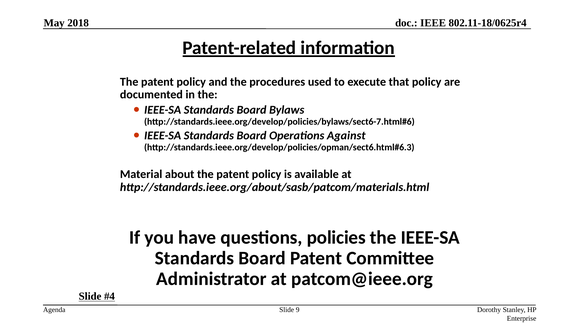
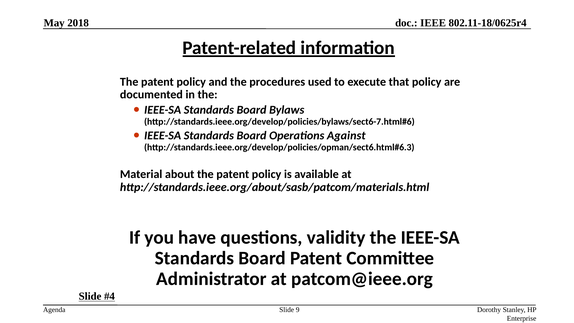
policies: policies -> validity
